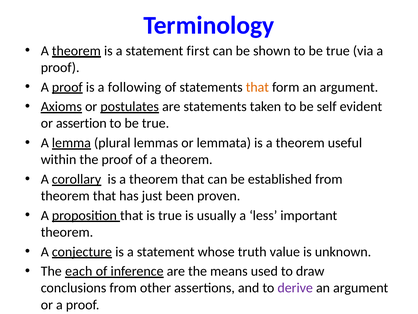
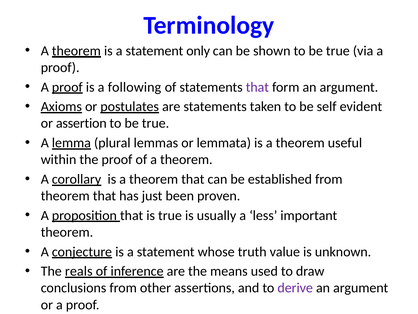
first: first -> only
that at (257, 87) colour: orange -> purple
each: each -> reals
